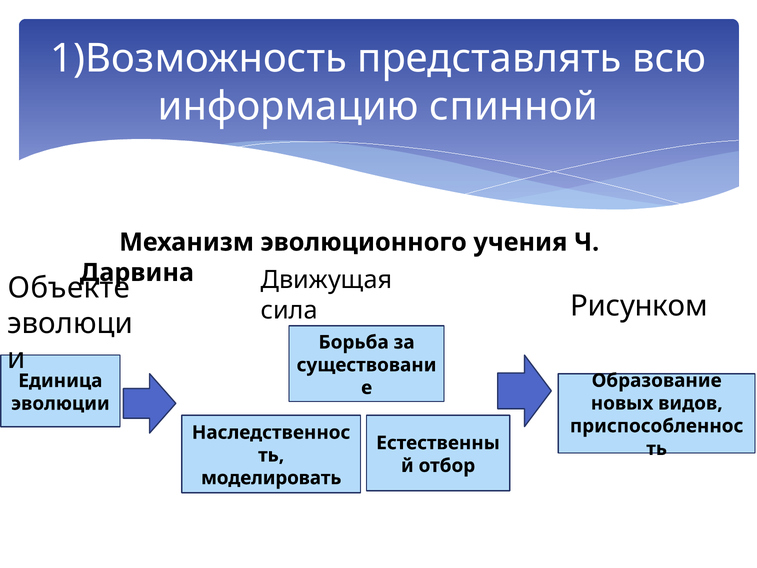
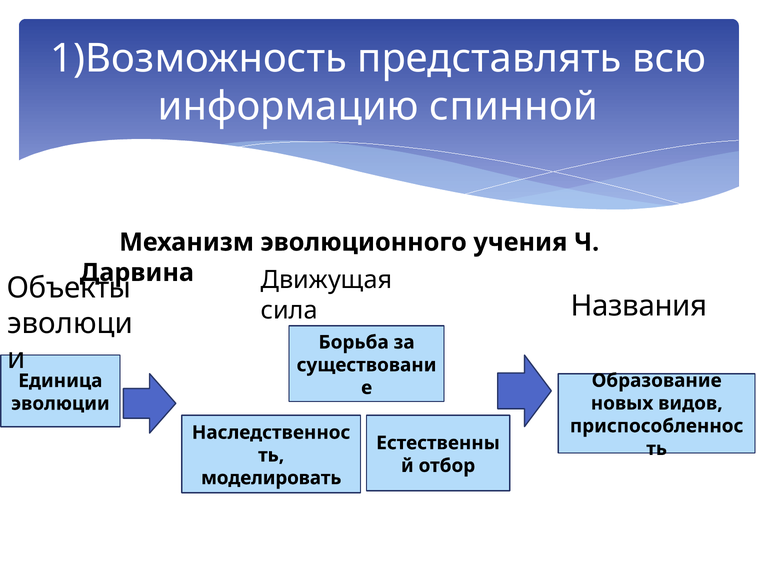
Объекте: Объекте -> Объекты
Рисунком: Рисунком -> Названия
